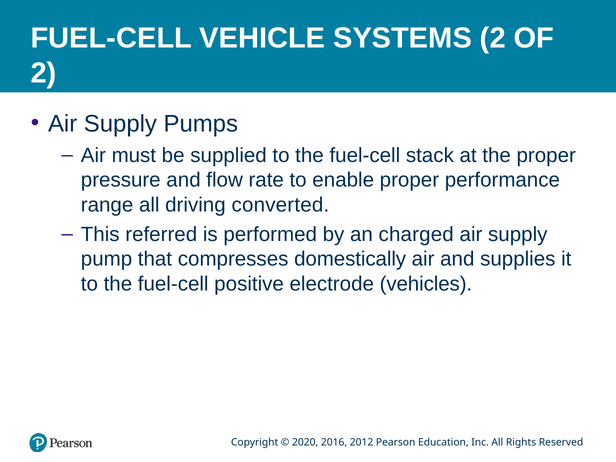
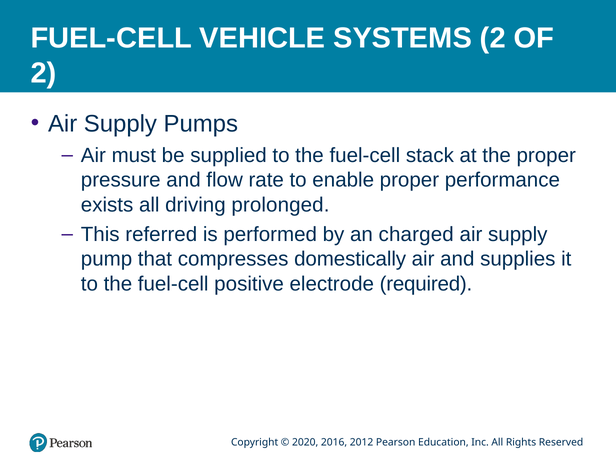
range: range -> exists
converted: converted -> prolonged
vehicles: vehicles -> required
